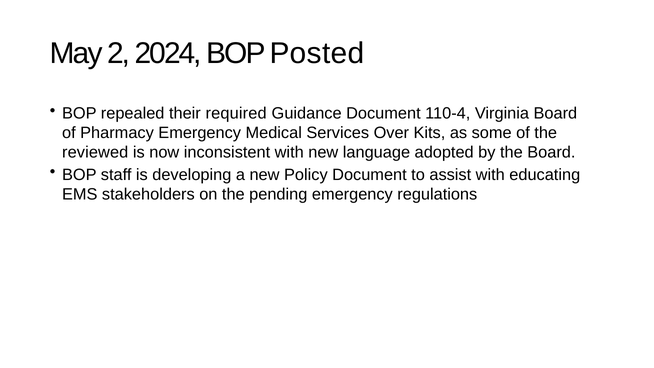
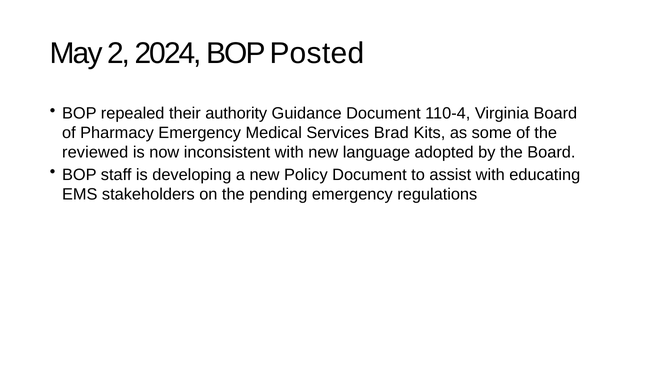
required: required -> authority
Over: Over -> Brad
